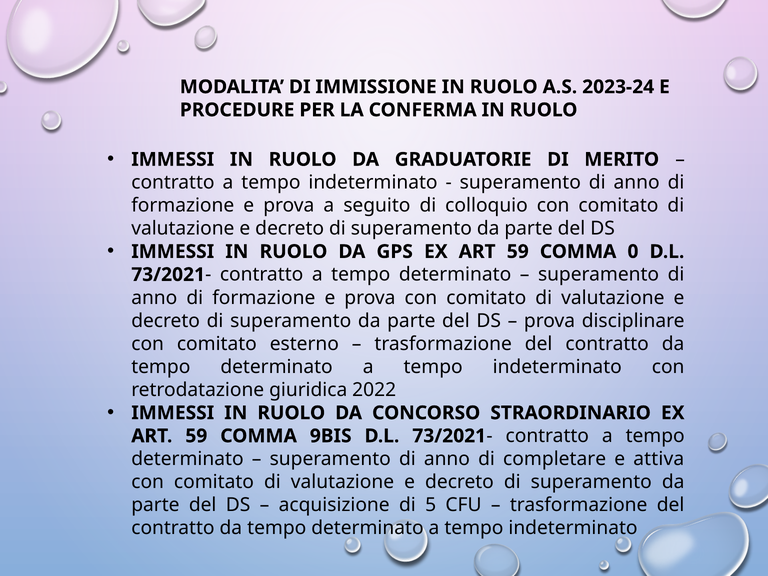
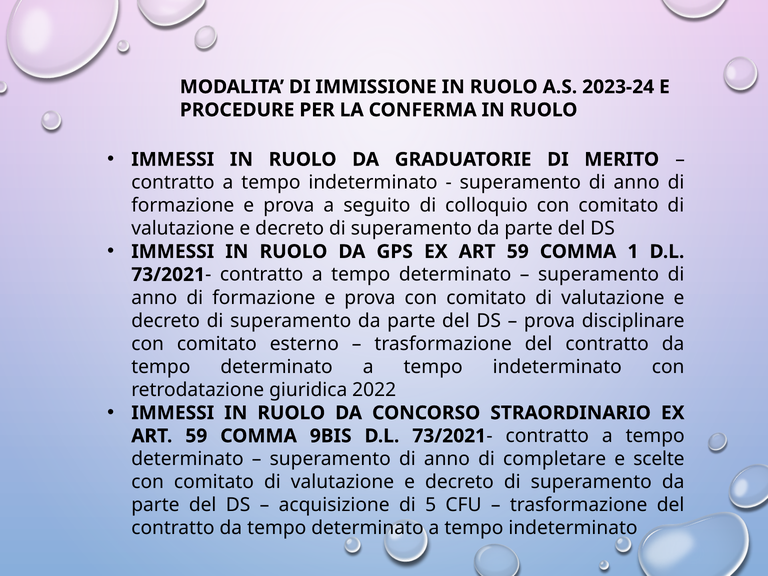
0: 0 -> 1
attiva: attiva -> scelte
